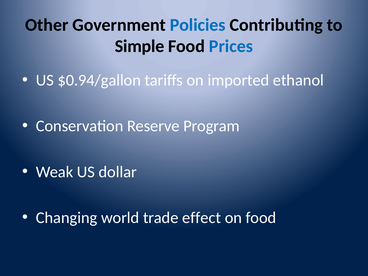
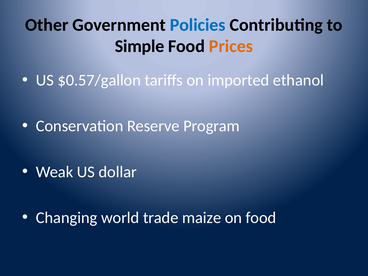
Prices colour: blue -> orange
$0.94/gallon: $0.94/gallon -> $0.57/gallon
effect: effect -> maize
